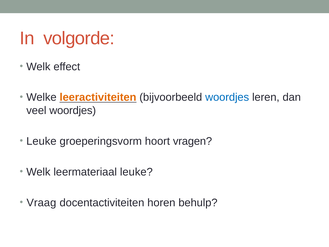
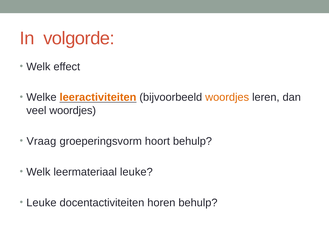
woordjes at (227, 97) colour: blue -> orange
Leuke at (41, 141): Leuke -> Vraag
hoort vragen: vragen -> behulp
Vraag at (41, 203): Vraag -> Leuke
